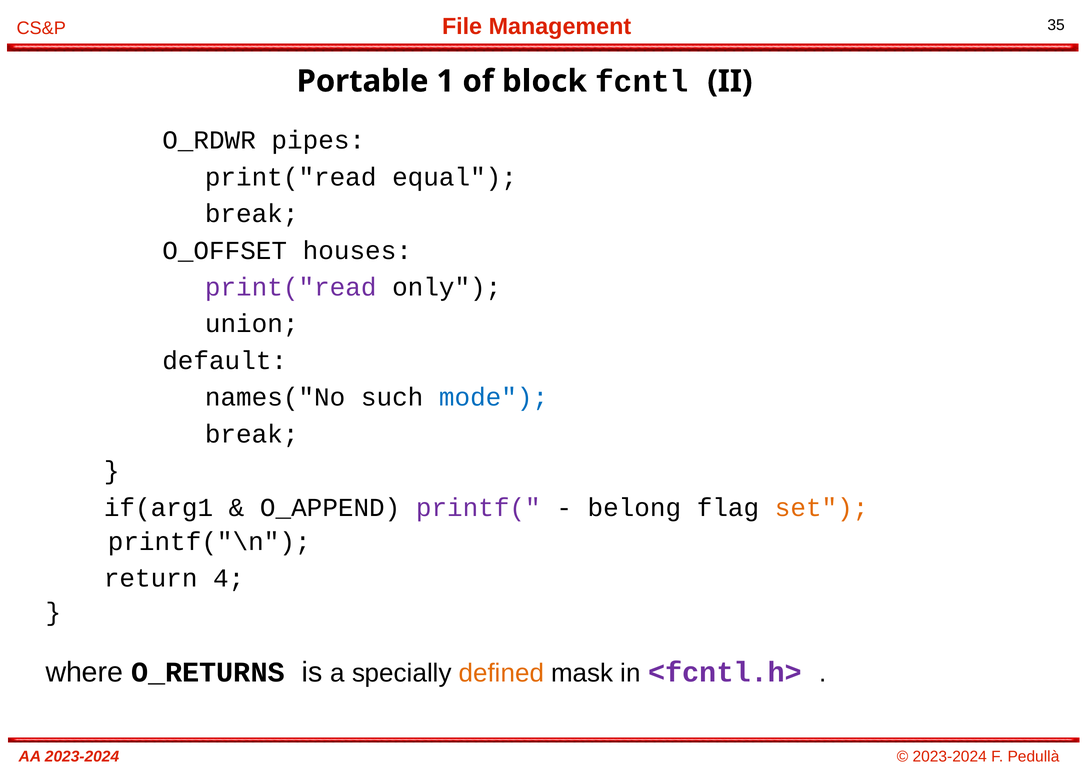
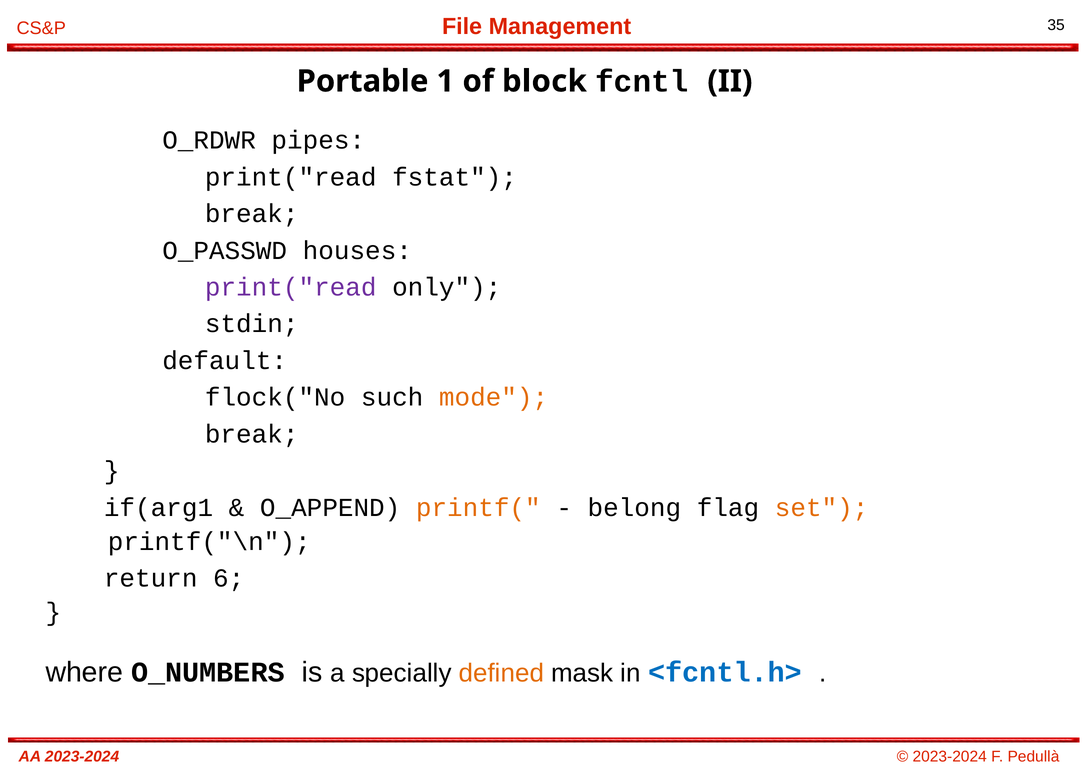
equal: equal -> fstat
O_OFFSET: O_OFFSET -> O_PASSWD
union: union -> stdin
names("No: names("No -> flock("No
mode colour: blue -> orange
printf( colour: purple -> orange
4: 4 -> 6
O_RETURNS: O_RETURNS -> O_NUMBERS
<fcntl.h> colour: purple -> blue
